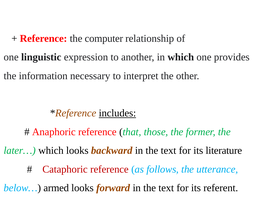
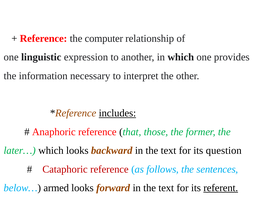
literature: literature -> question
utterance: utterance -> sentences
referent underline: none -> present
